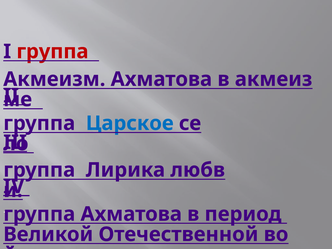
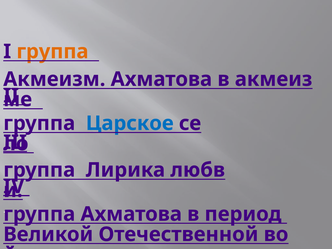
группа at (52, 52) colour: red -> orange
